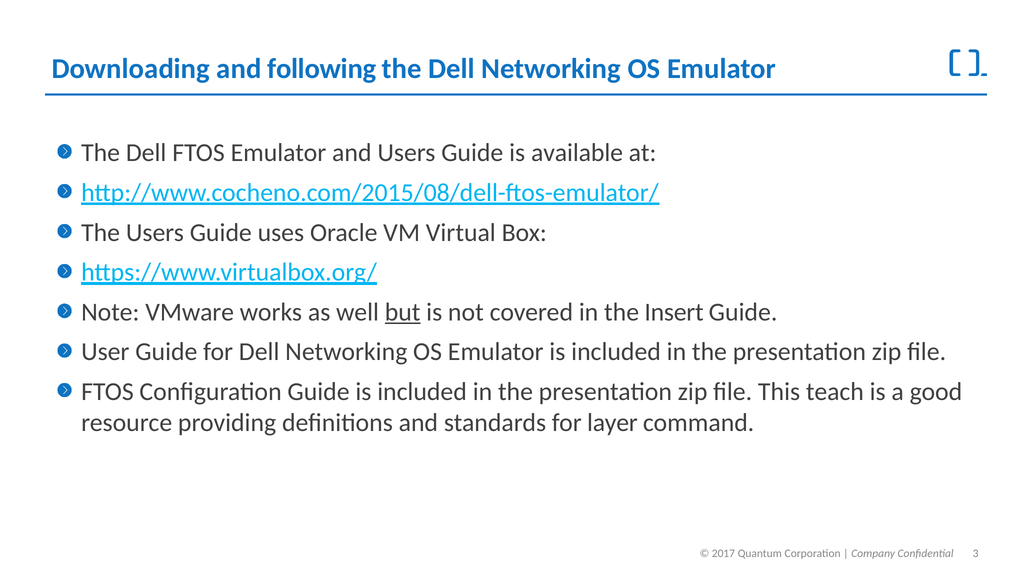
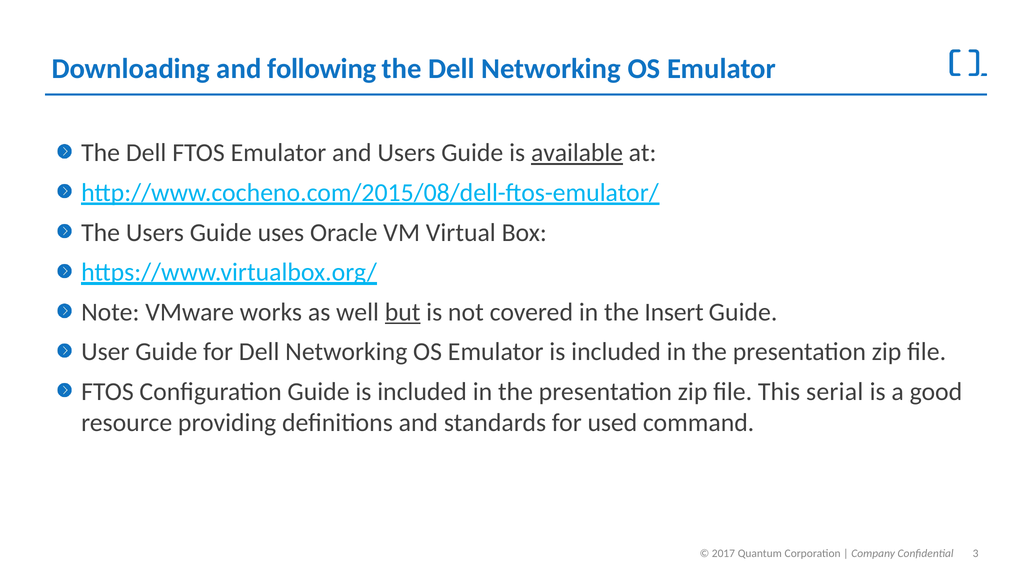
available underline: none -> present
teach: teach -> serial
layer: layer -> used
